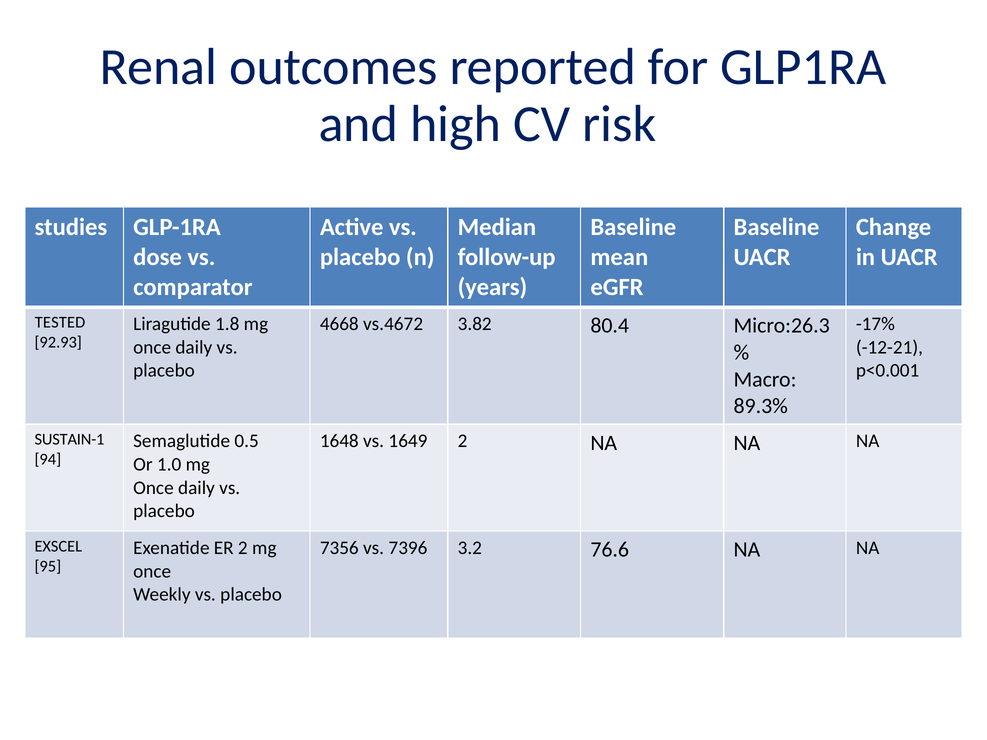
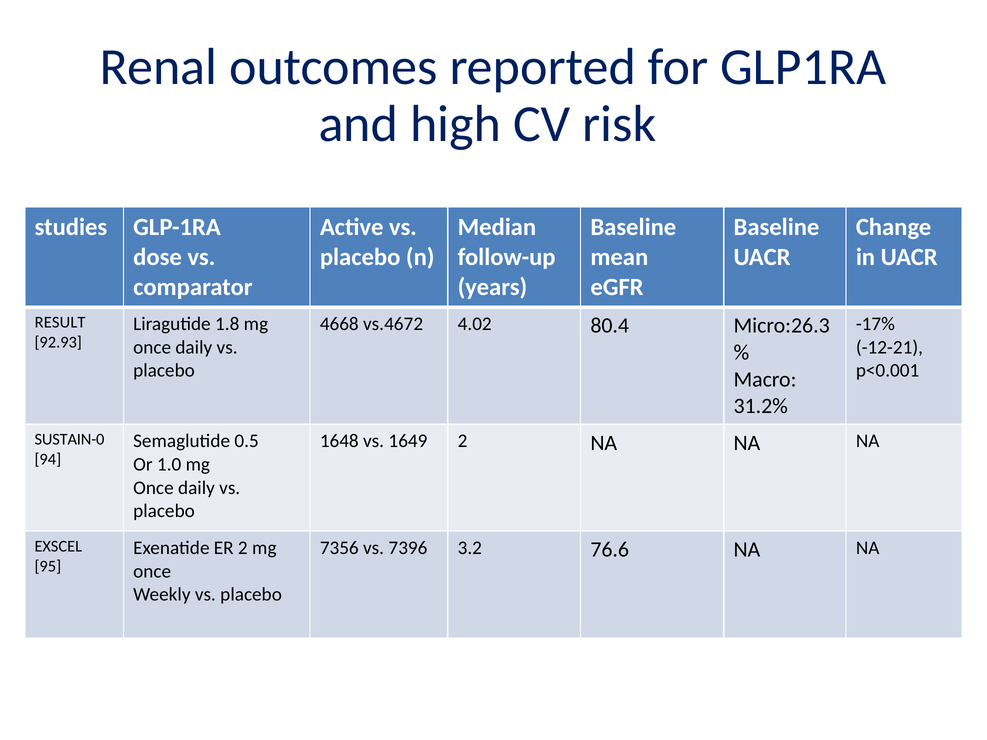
TESTED: TESTED -> RESULT
3.82: 3.82 -> 4.02
89.3%: 89.3% -> 31.2%
SUSTAIN-1: SUSTAIN-1 -> SUSTAIN-0
